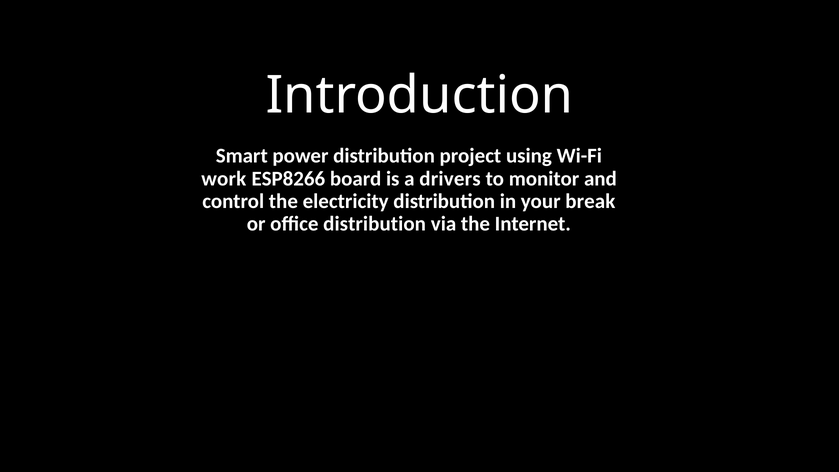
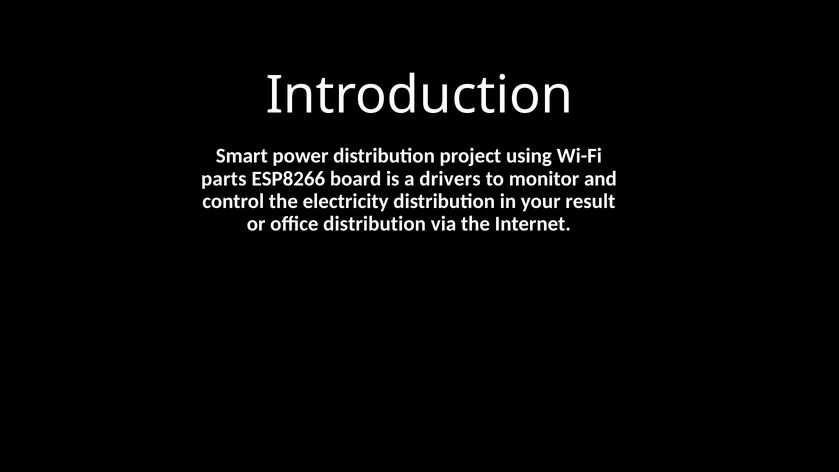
work: work -> parts
break: break -> result
